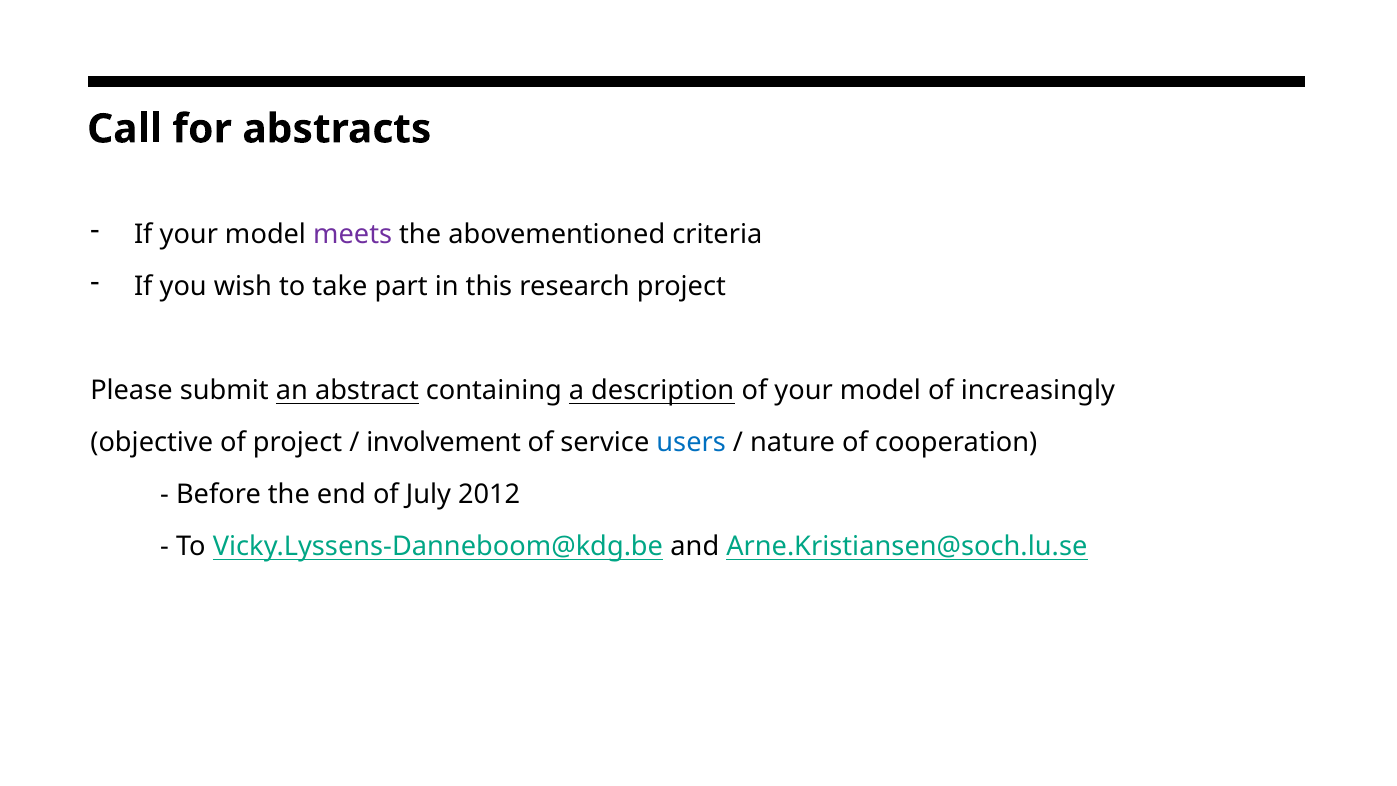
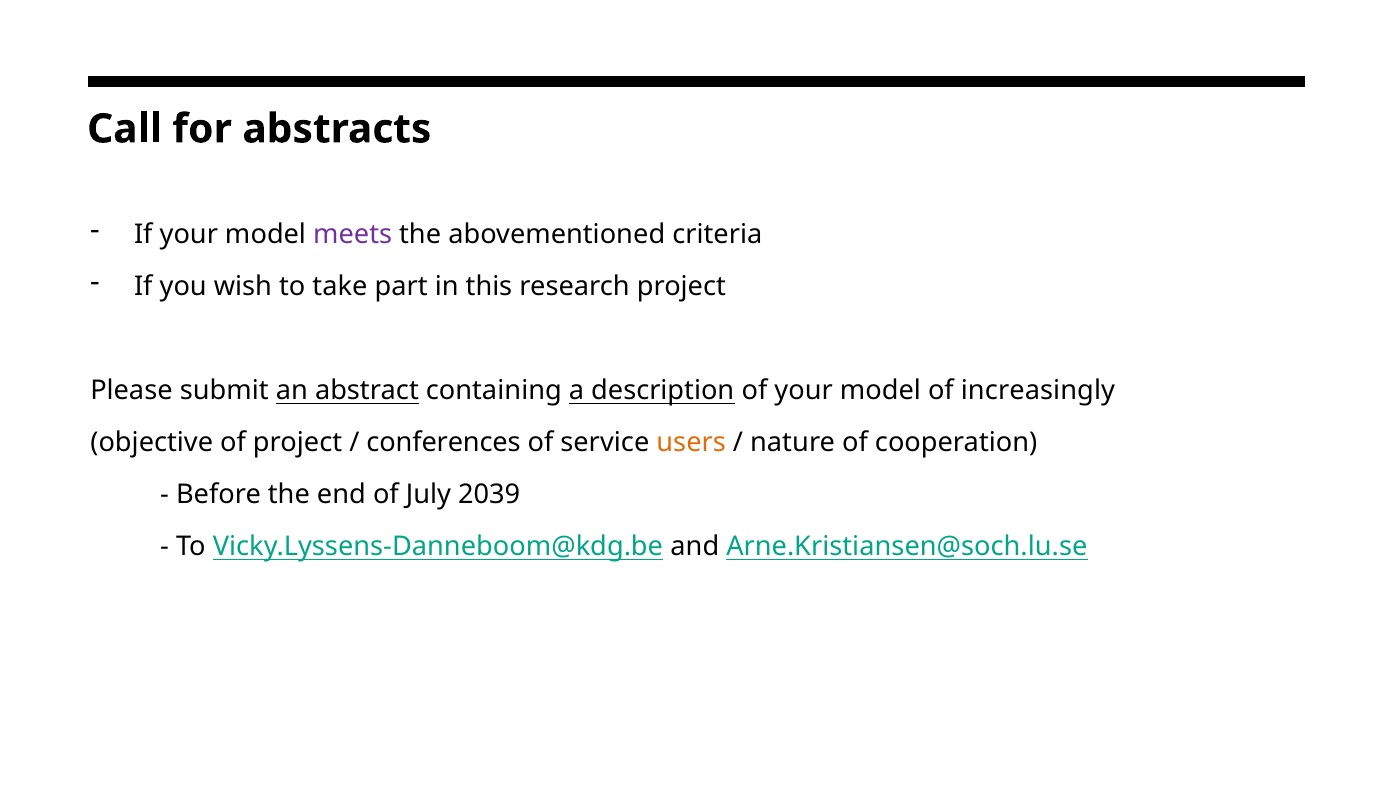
involvement: involvement -> conferences
users colour: blue -> orange
2012: 2012 -> 2039
